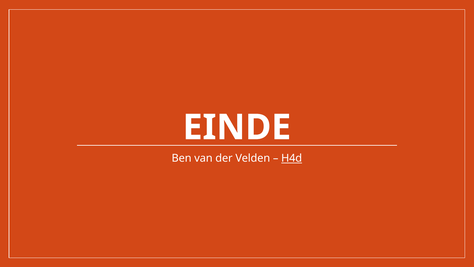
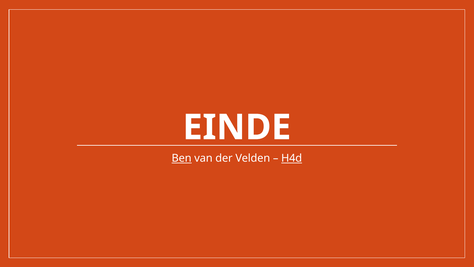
Ben underline: none -> present
